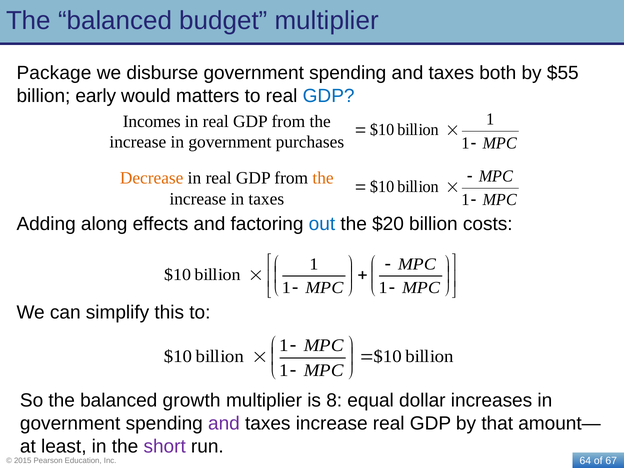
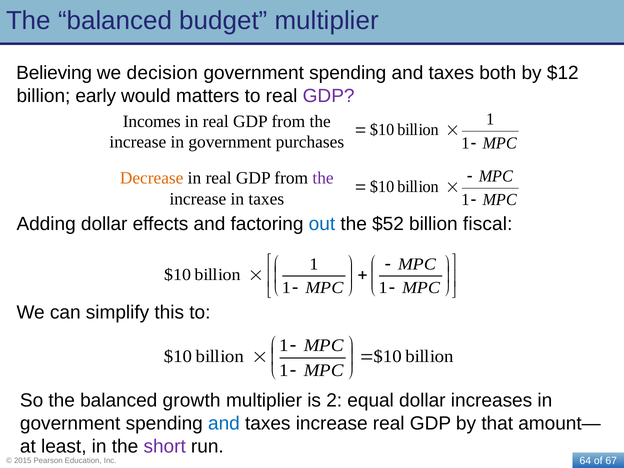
Package: Package -> Believing
disburse: disburse -> decision
$55: $55 -> $12
GDP at (329, 96) colour: blue -> purple
the at (323, 178) colour: orange -> purple
Adding along: along -> dollar
$20: $20 -> $52
costs: costs -> fiscal
8: 8 -> 2
and at (224, 423) colour: purple -> blue
